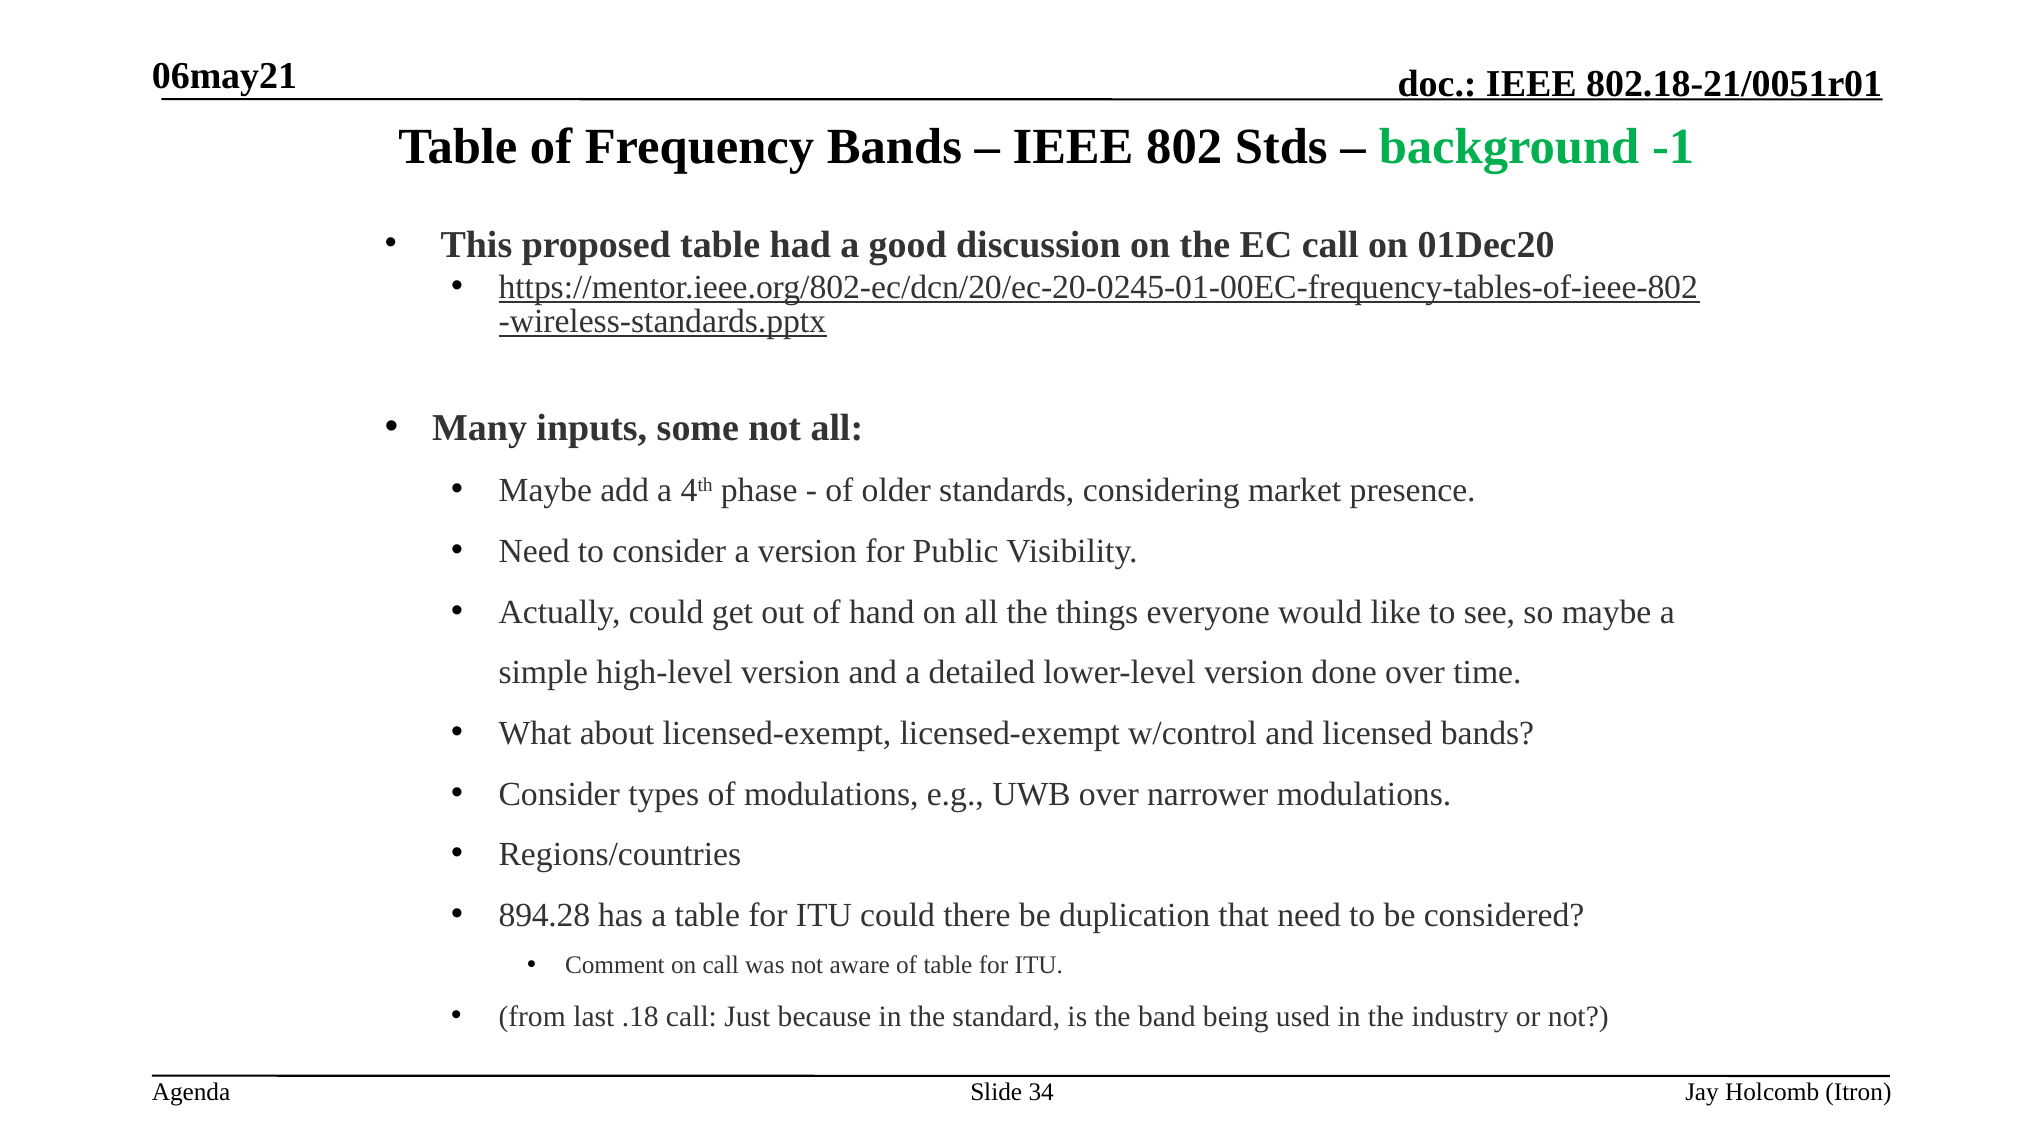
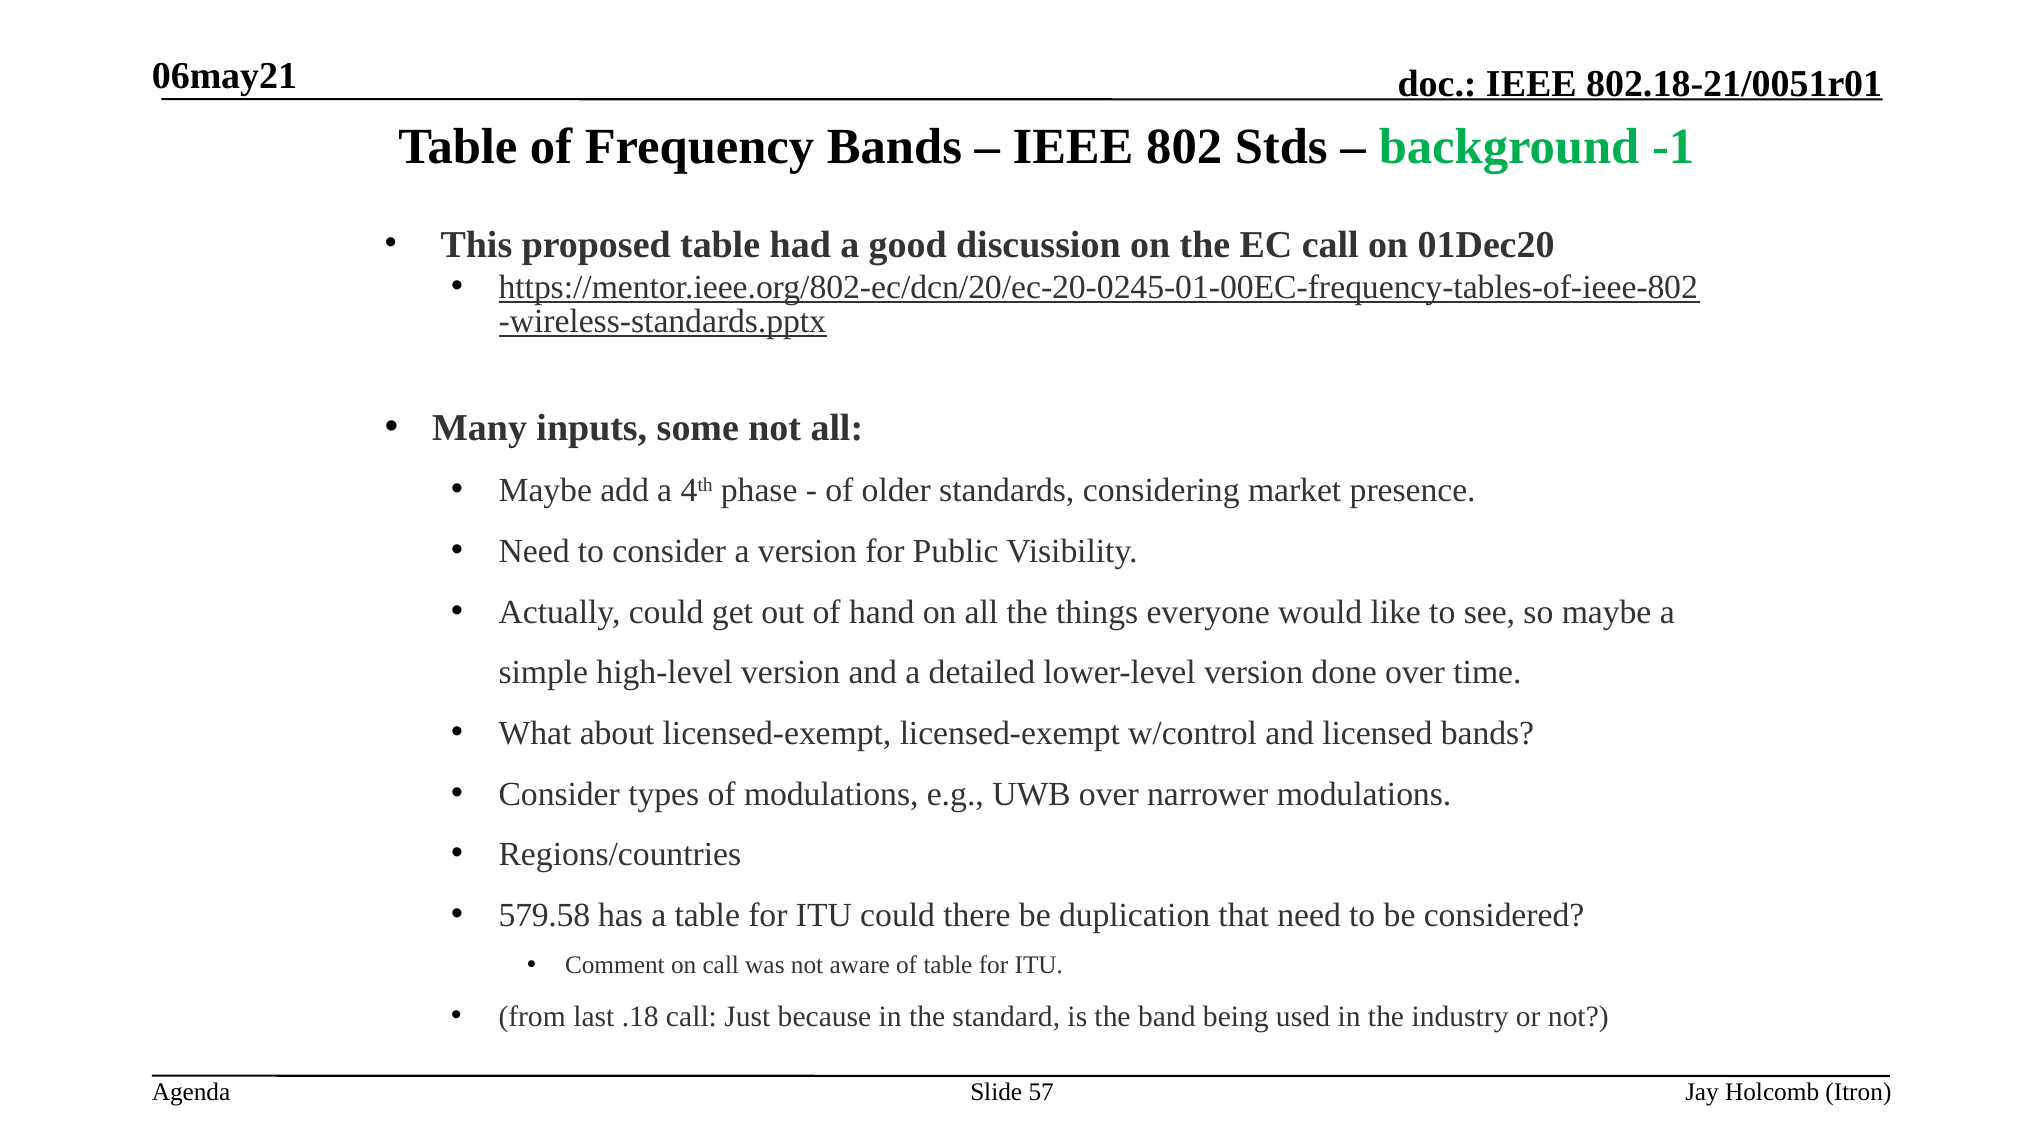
894.28: 894.28 -> 579.58
34: 34 -> 57
